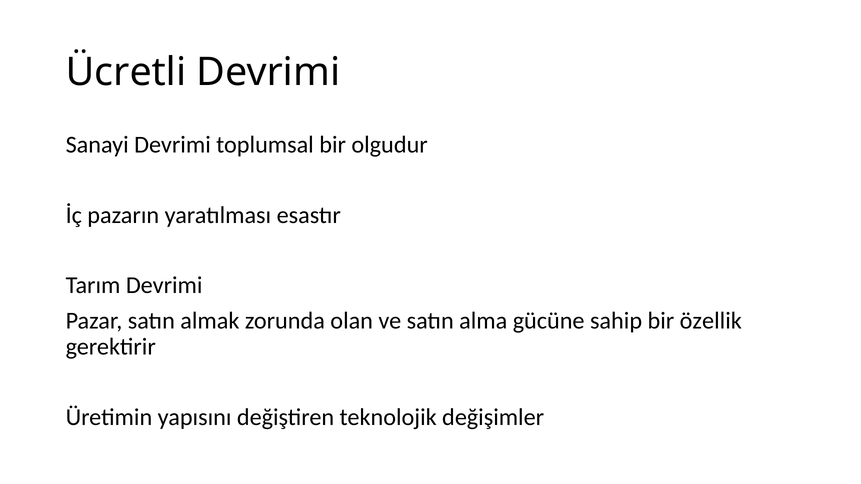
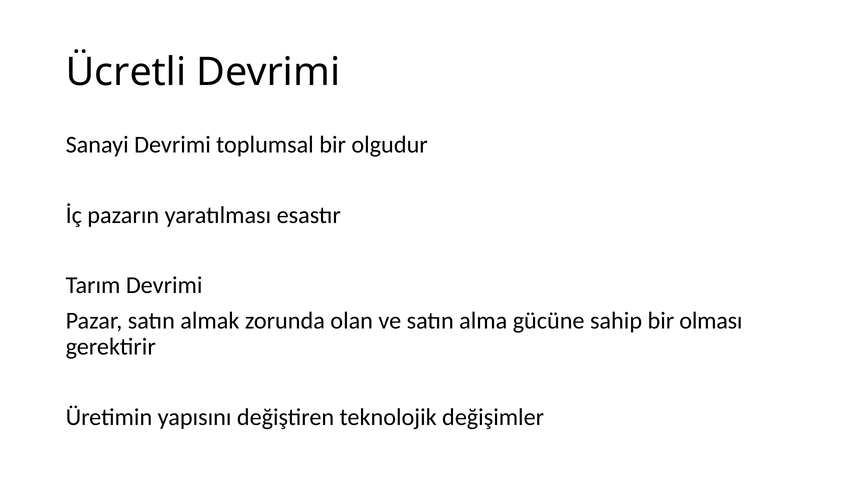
özellik: özellik -> olması
